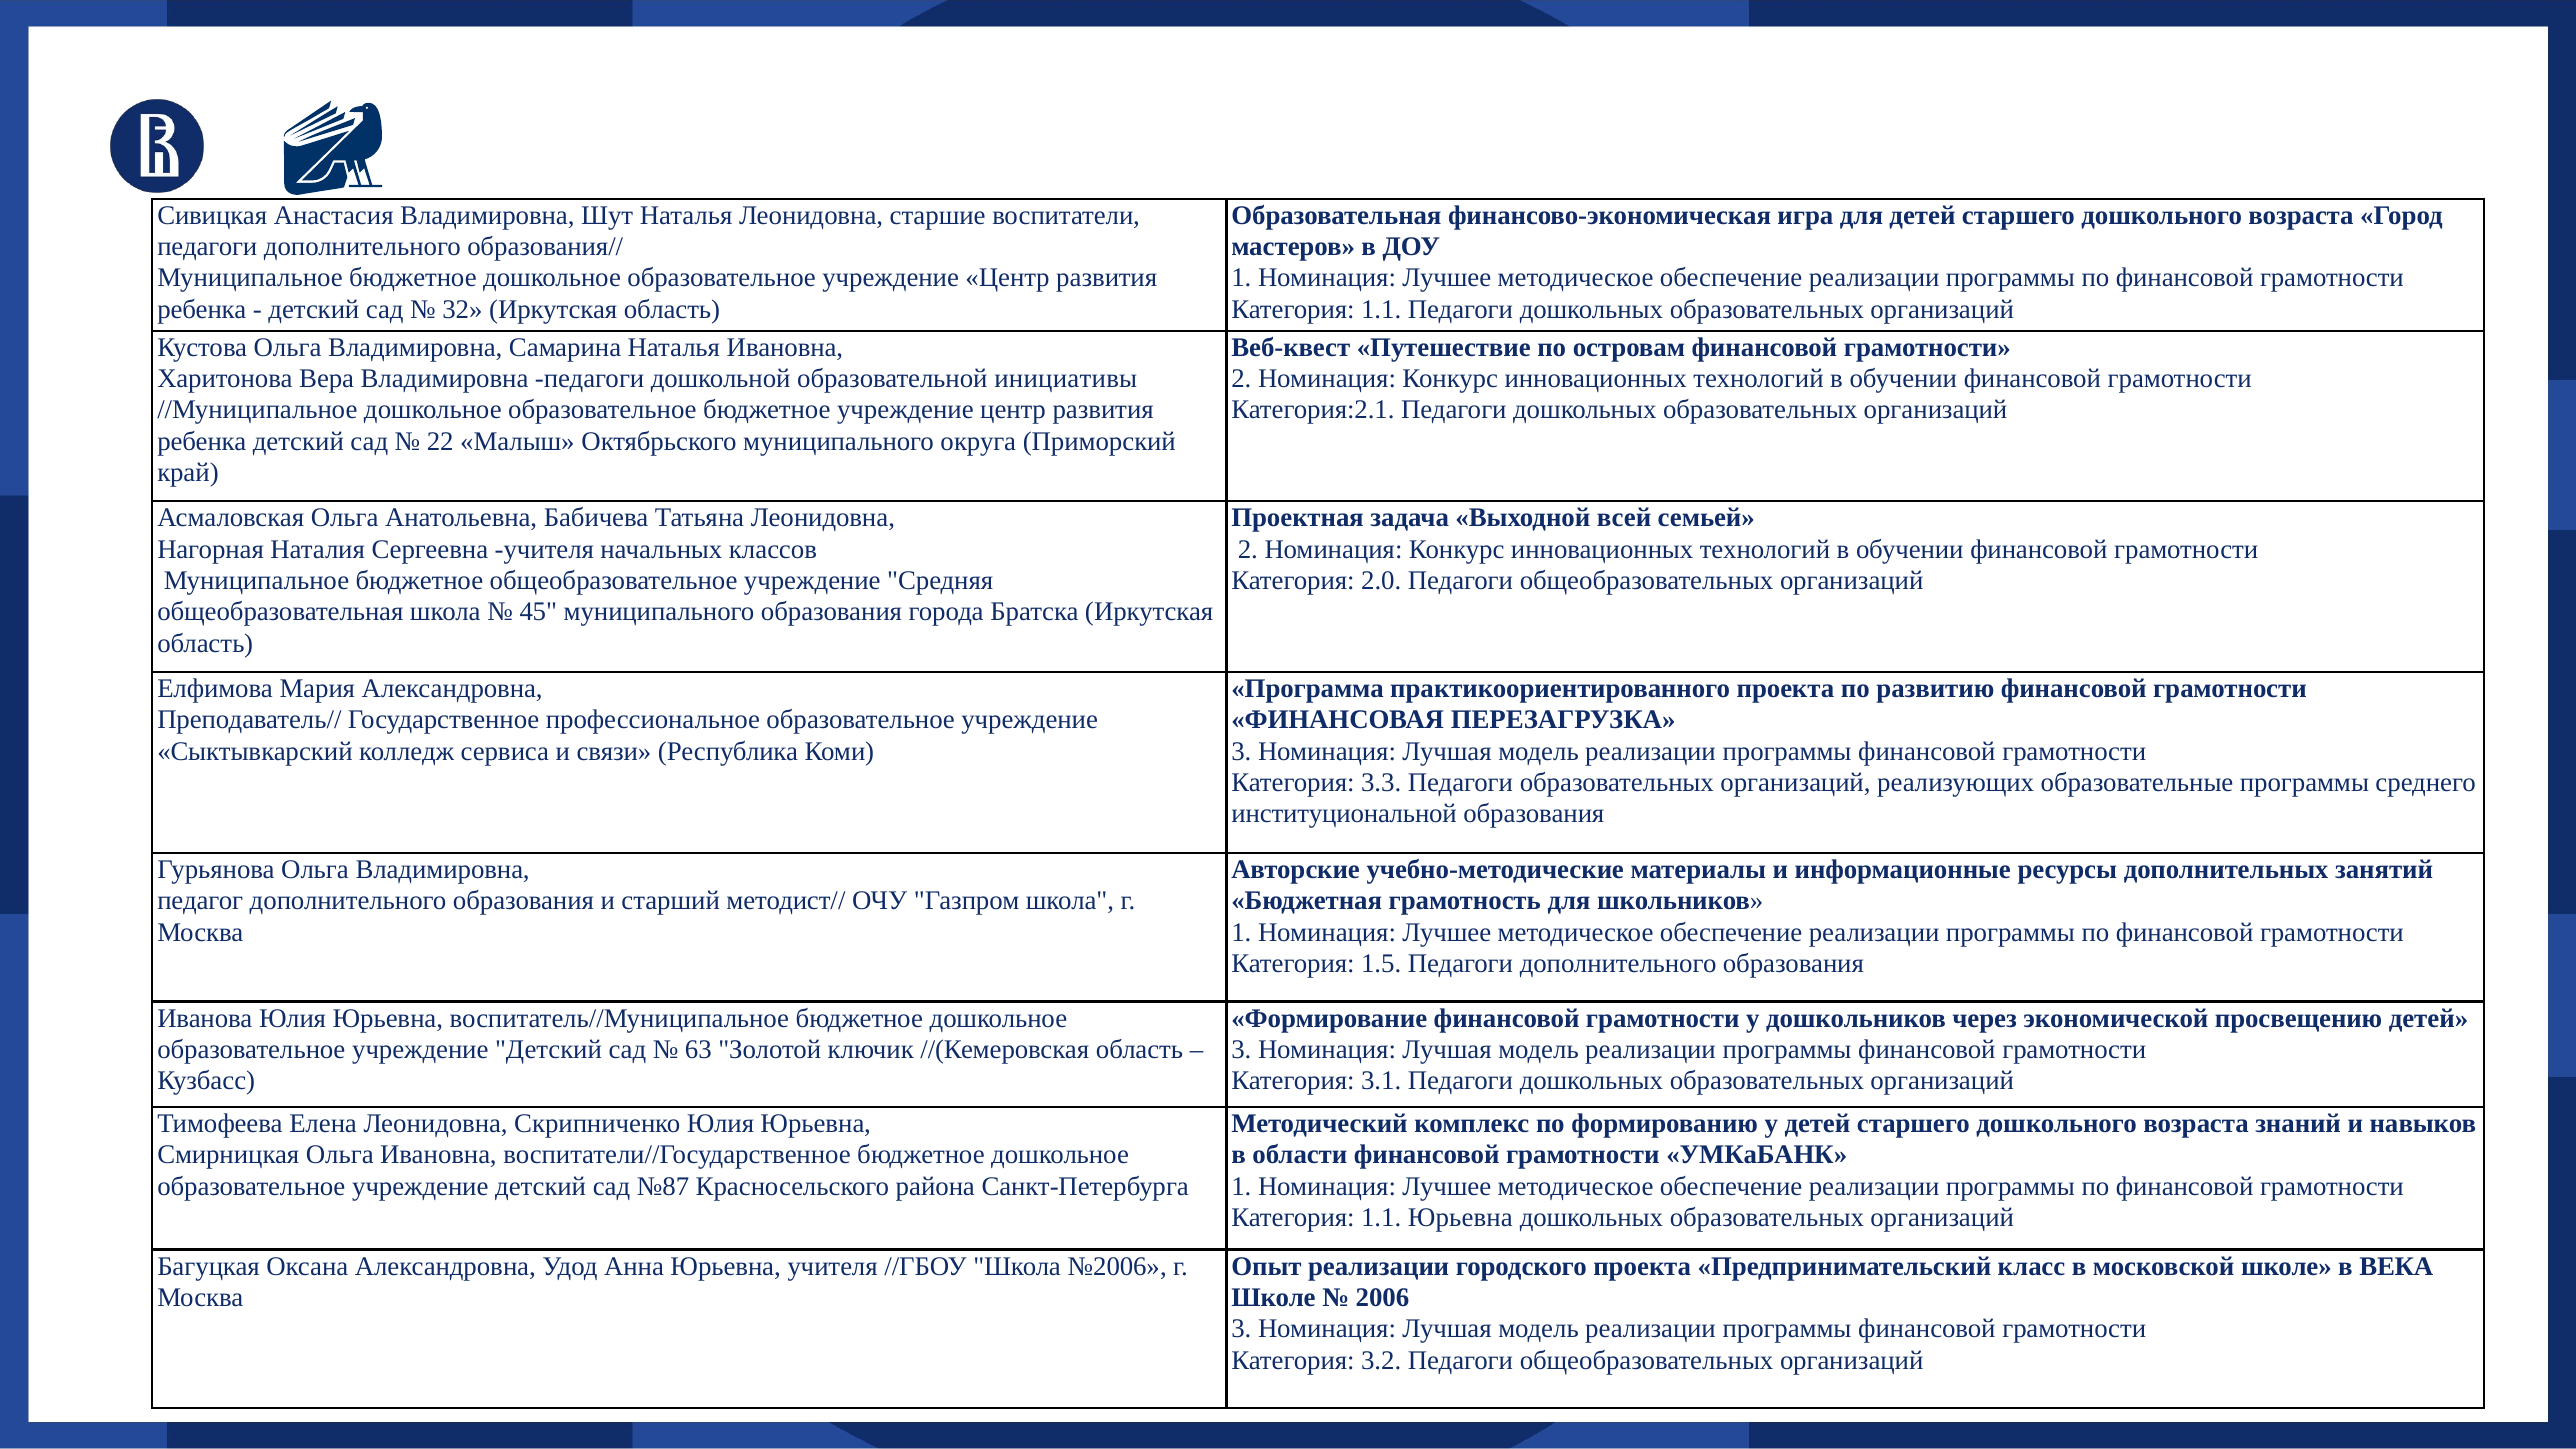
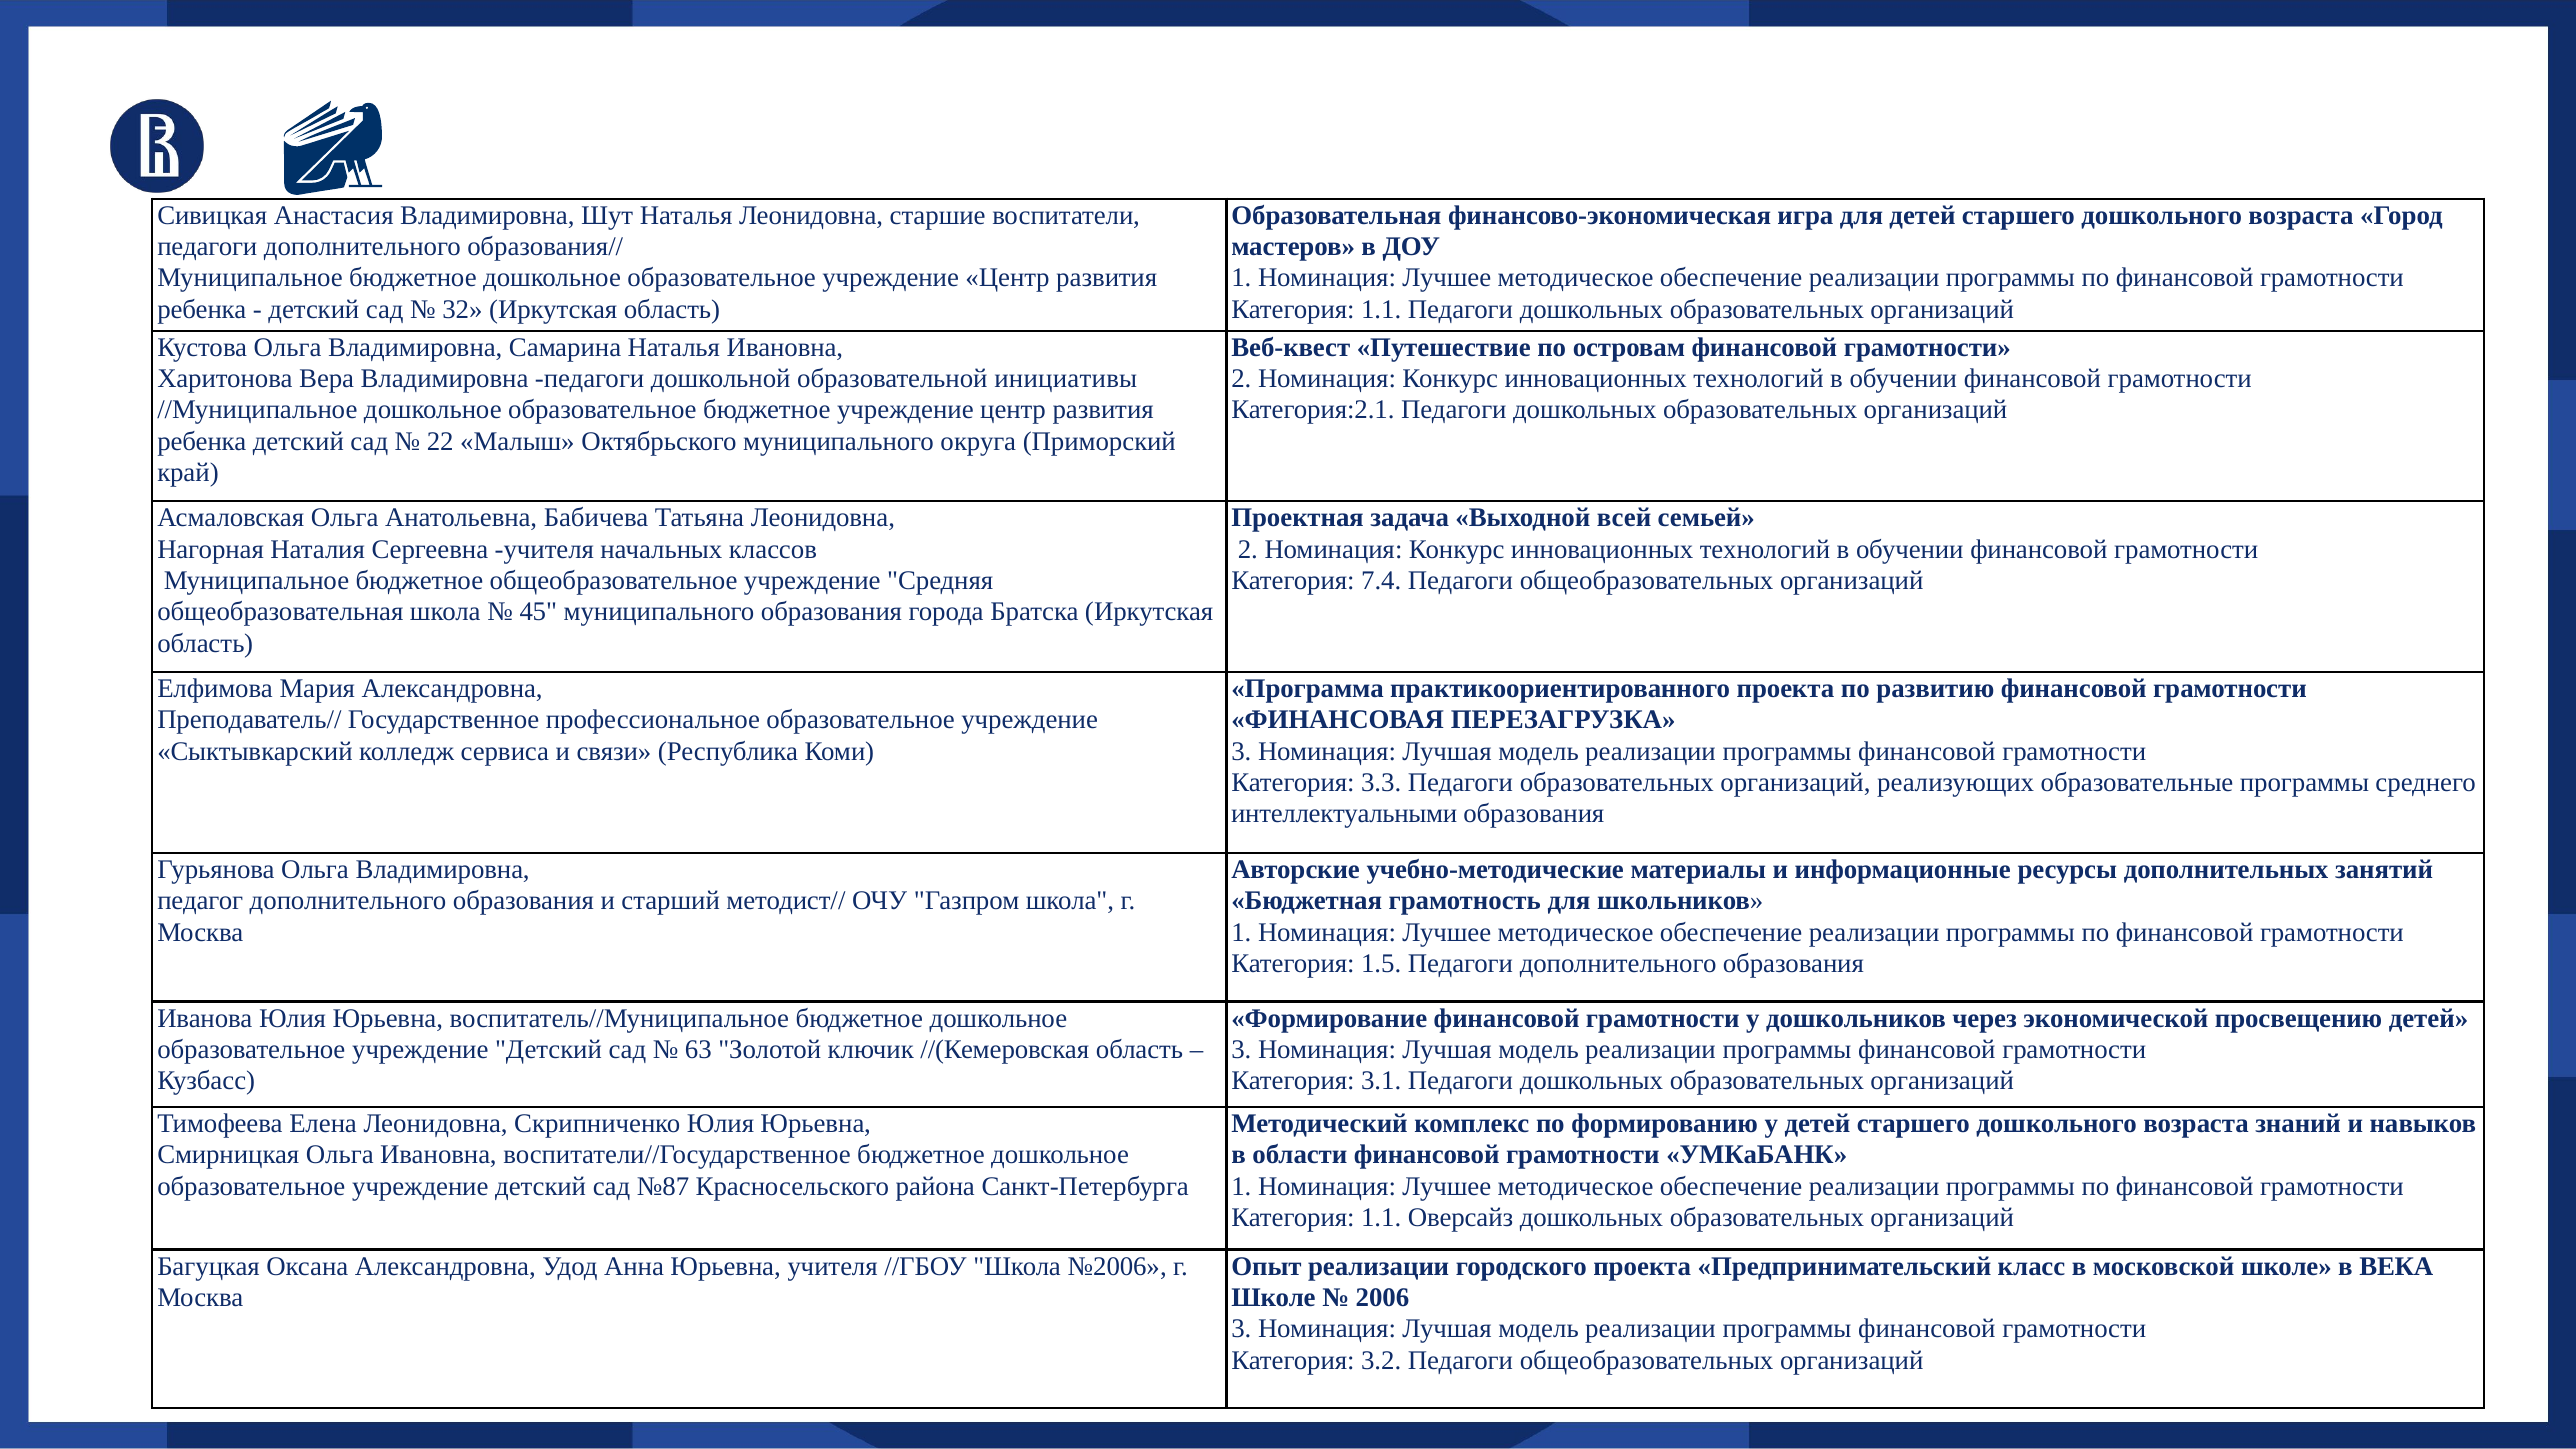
2.0: 2.0 -> 7.4
институциональной: институциональной -> интеллектуальными
1.1 Юрьевна: Юрьевна -> Оверсайз
